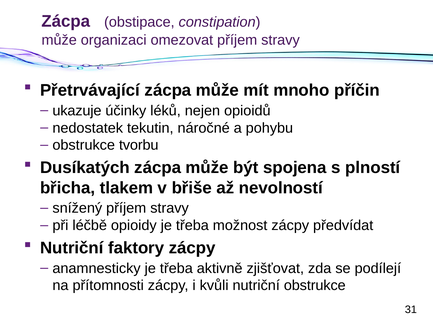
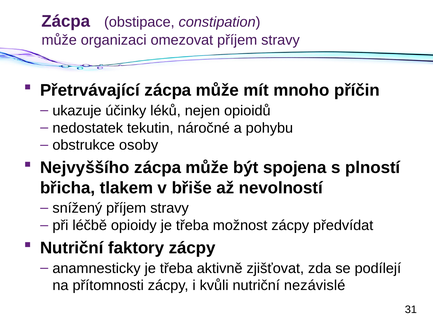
tvorbu: tvorbu -> osoby
Dusíkatých: Dusíkatých -> Nejvyššího
nutriční obstrukce: obstrukce -> nezávislé
